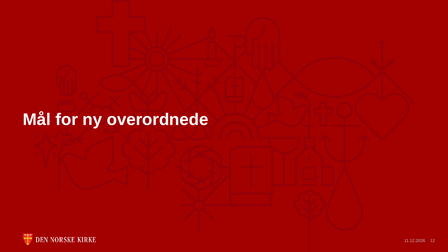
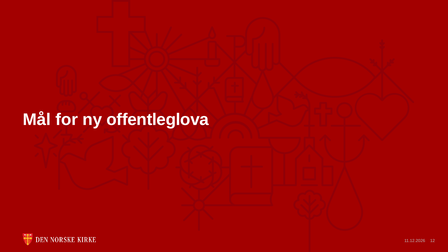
overordnede: overordnede -> offentleglova
